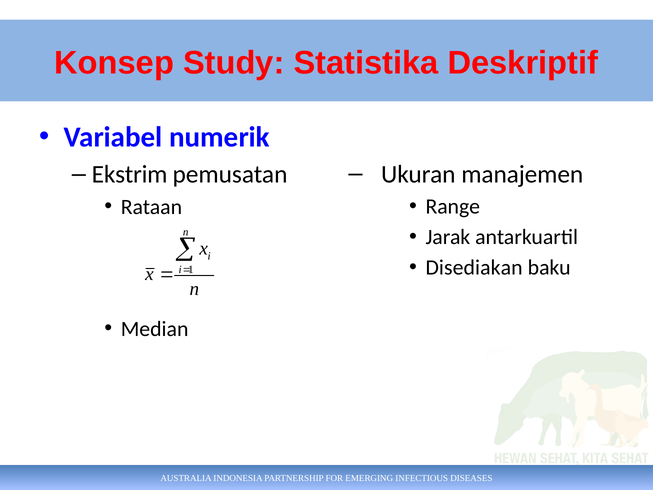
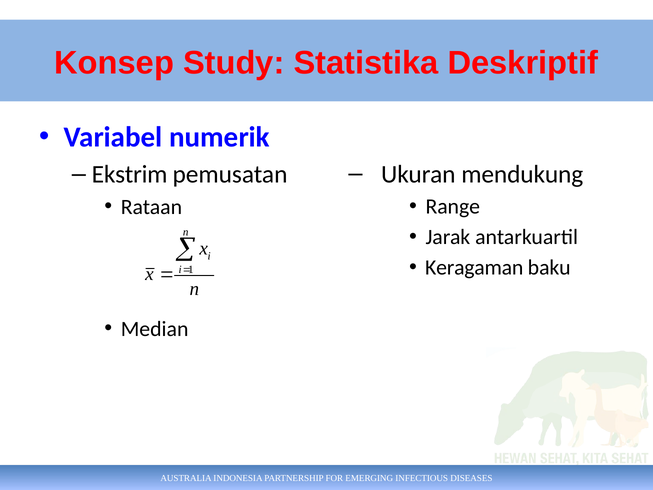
manajemen: manajemen -> mendukung
Disediakan: Disediakan -> Keragaman
